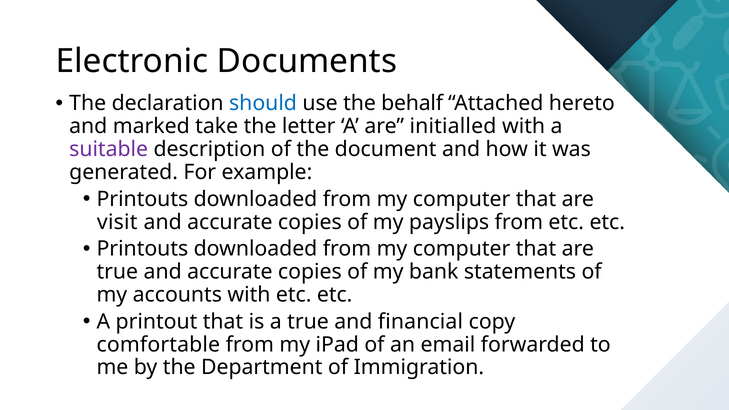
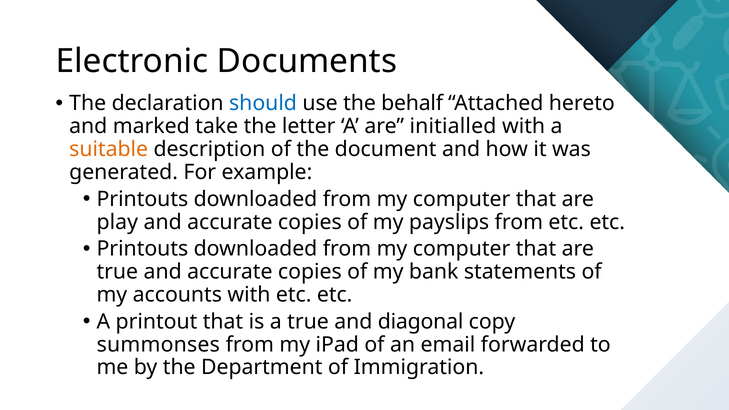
suitable colour: purple -> orange
visit: visit -> play
financial: financial -> diagonal
comfortable: comfortable -> summonses
